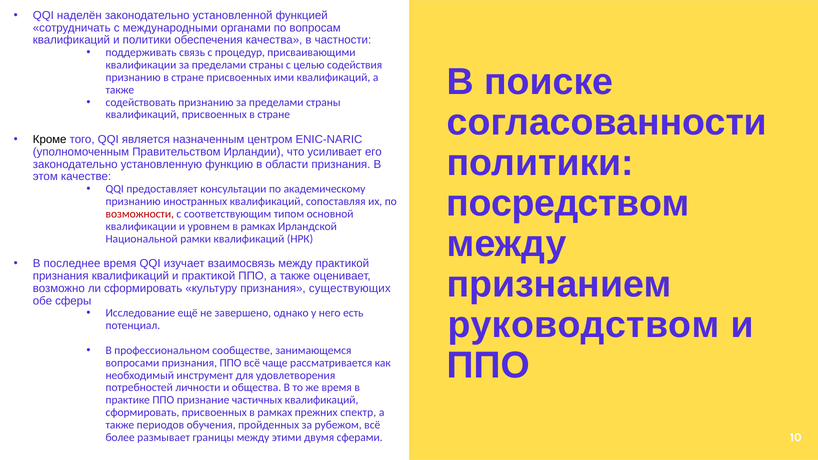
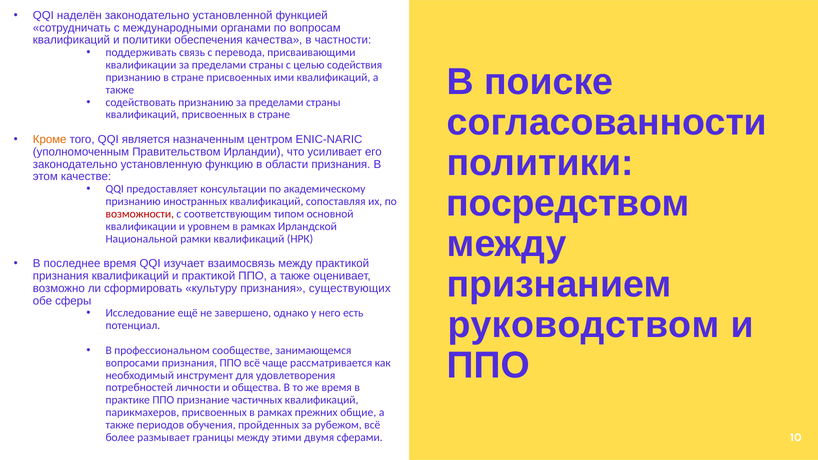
процедур: процедур -> перевода
Кроме colour: black -> orange
сформировать at (142, 413): сформировать -> парикмахеров
спектр: спектр -> общие
